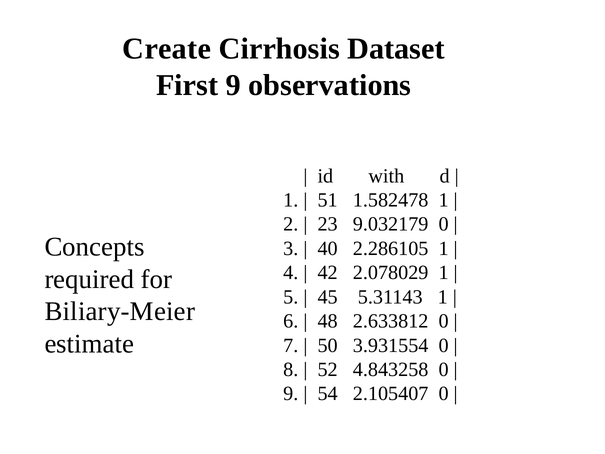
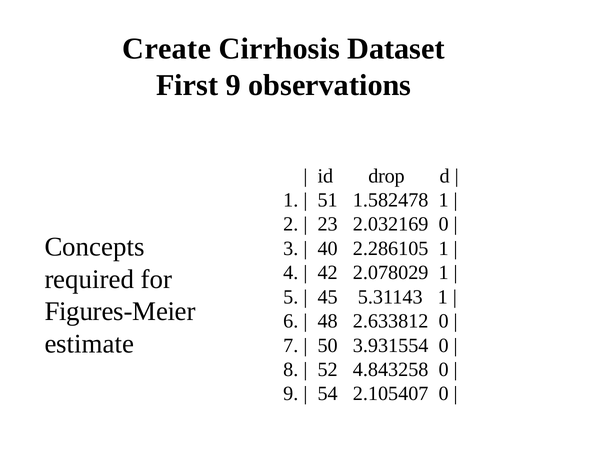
with: with -> drop
9.032179: 9.032179 -> 2.032169
Biliary-Meier: Biliary-Meier -> Figures-Meier
